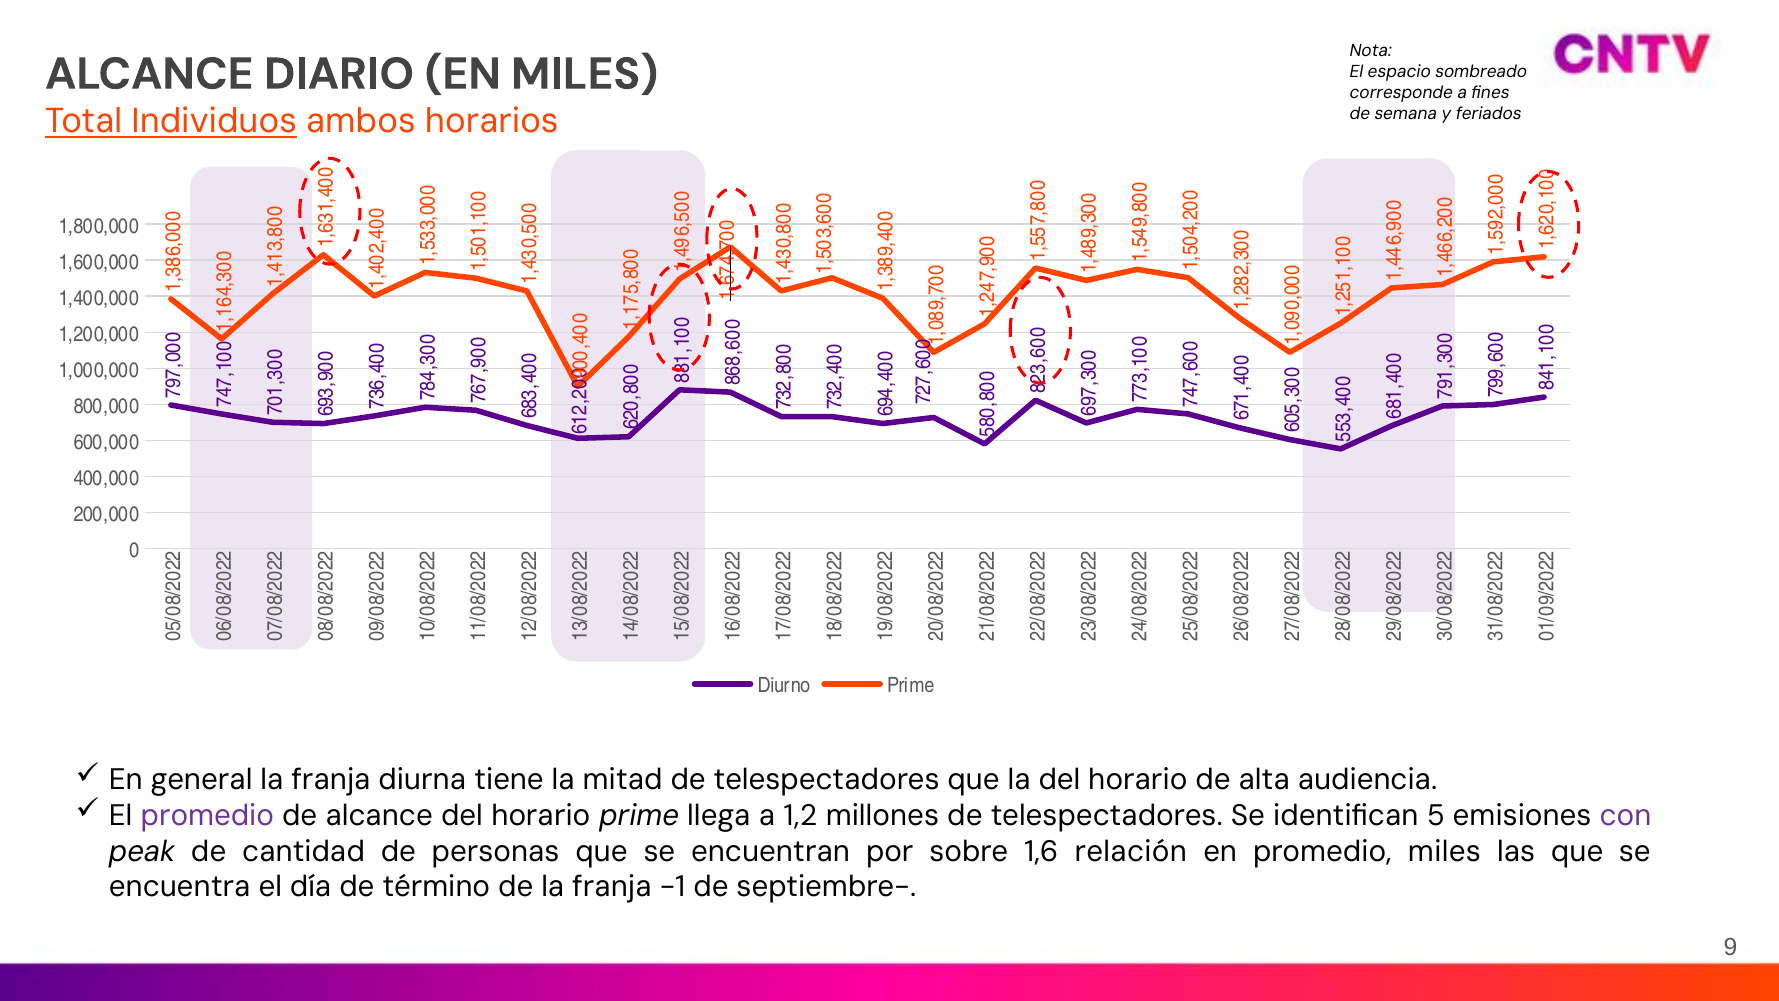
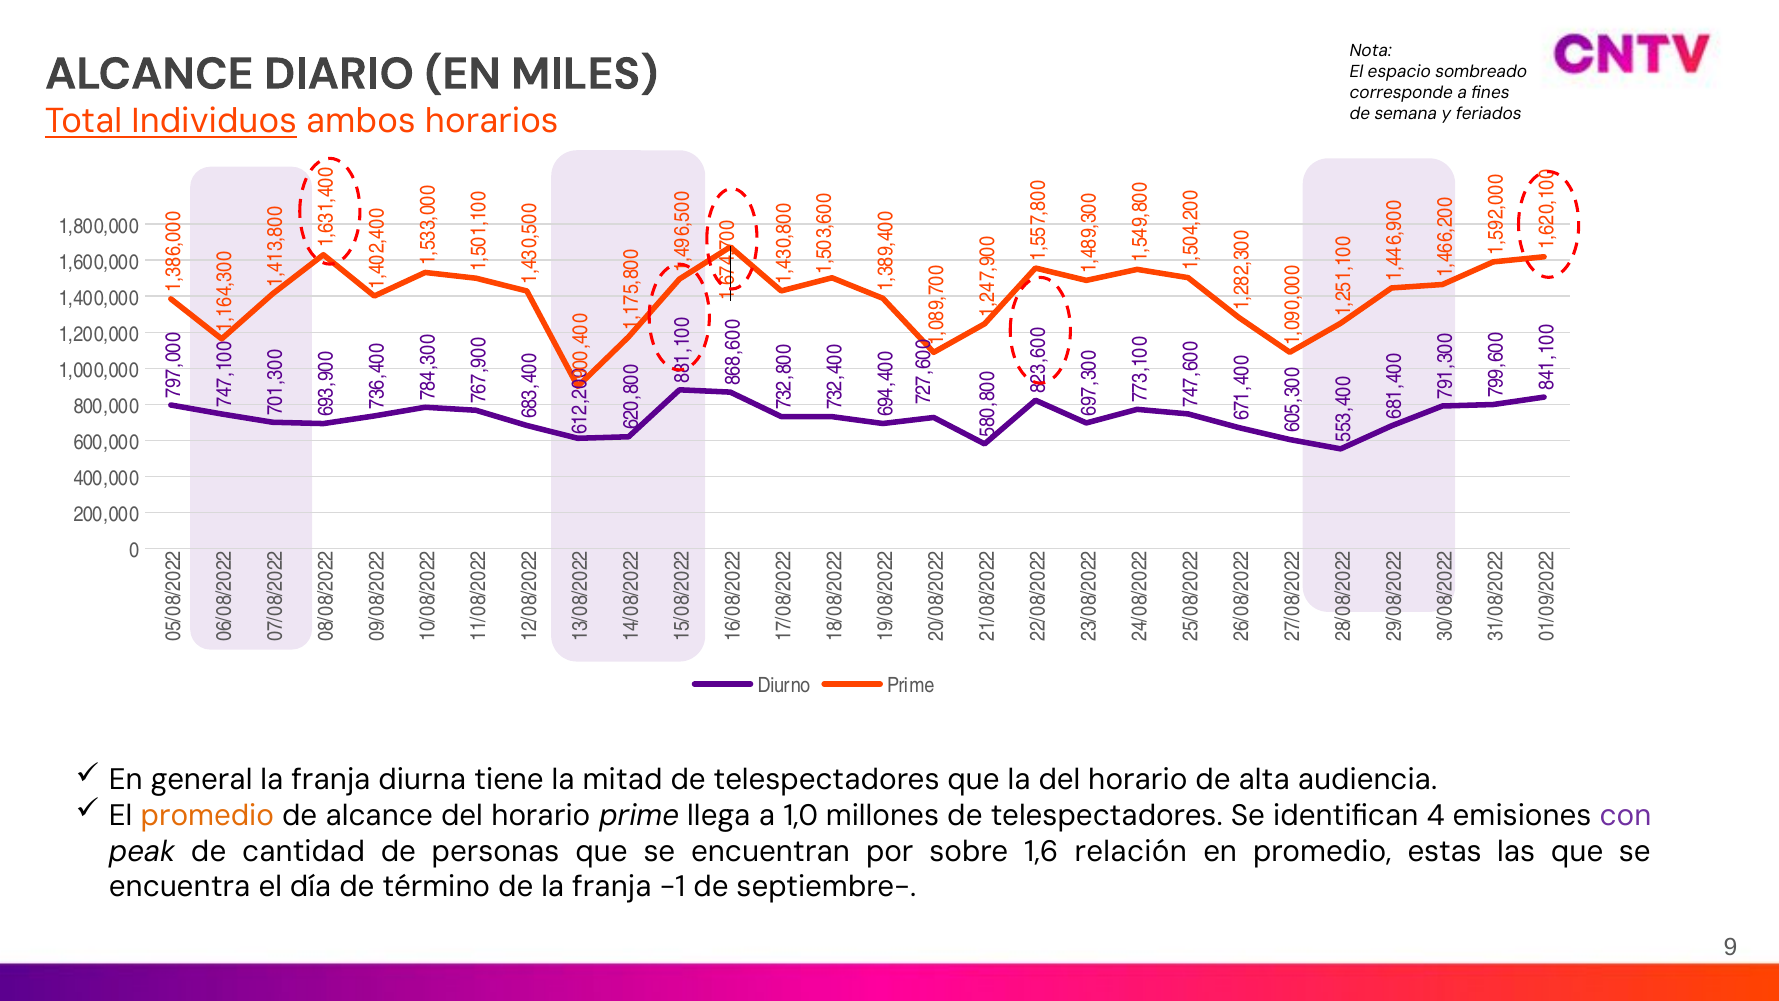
promedio at (207, 815) colour: purple -> orange
1,2: 1,2 -> 1,0
identifican 5: 5 -> 4
promedio miles: miles -> estas
